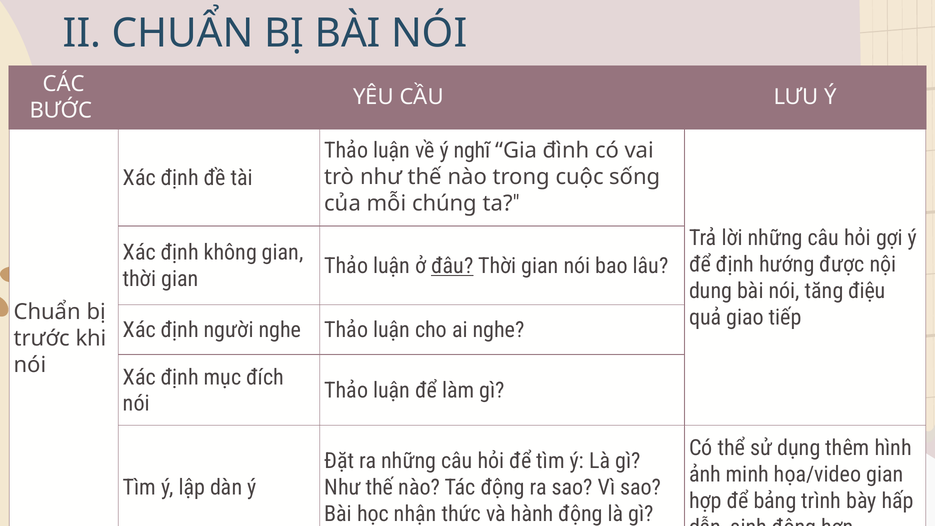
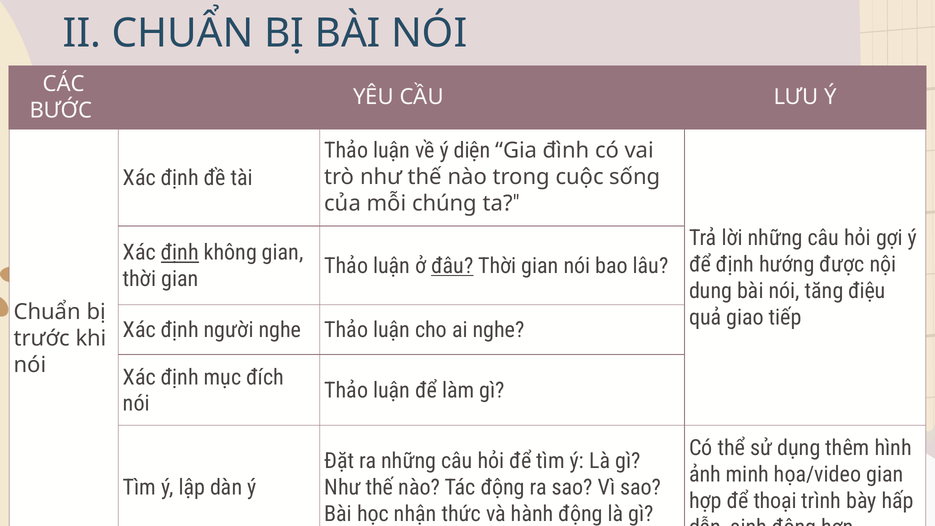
nghĩ: nghĩ -> diện
định at (180, 253) underline: none -> present
bảng: bảng -> thoại
